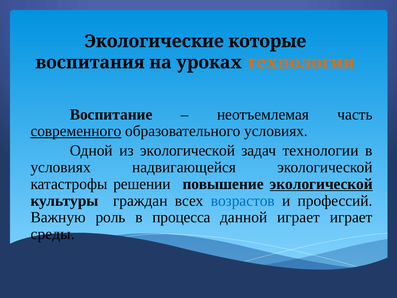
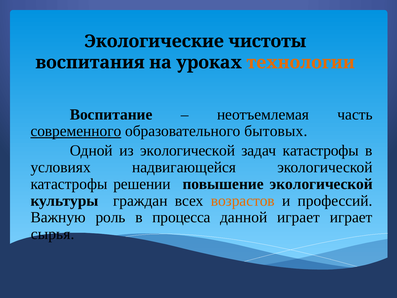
которые: которые -> чистоты
образовательного условиях: условиях -> бытовых
задач технологии: технологии -> катастрофы
экологической at (321, 184) underline: present -> none
возрастов colour: blue -> orange
среды: среды -> сырья
